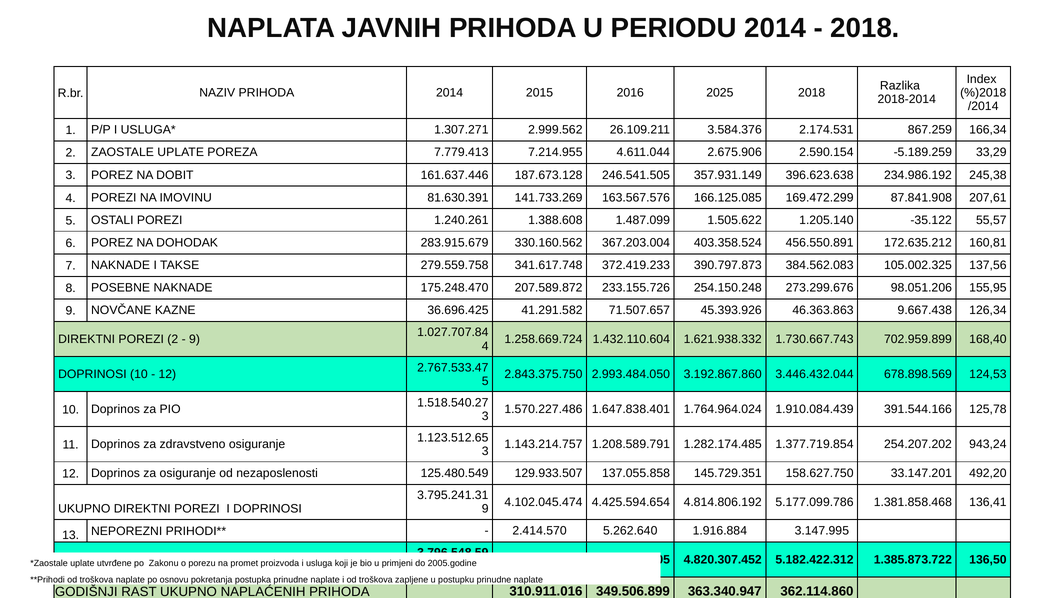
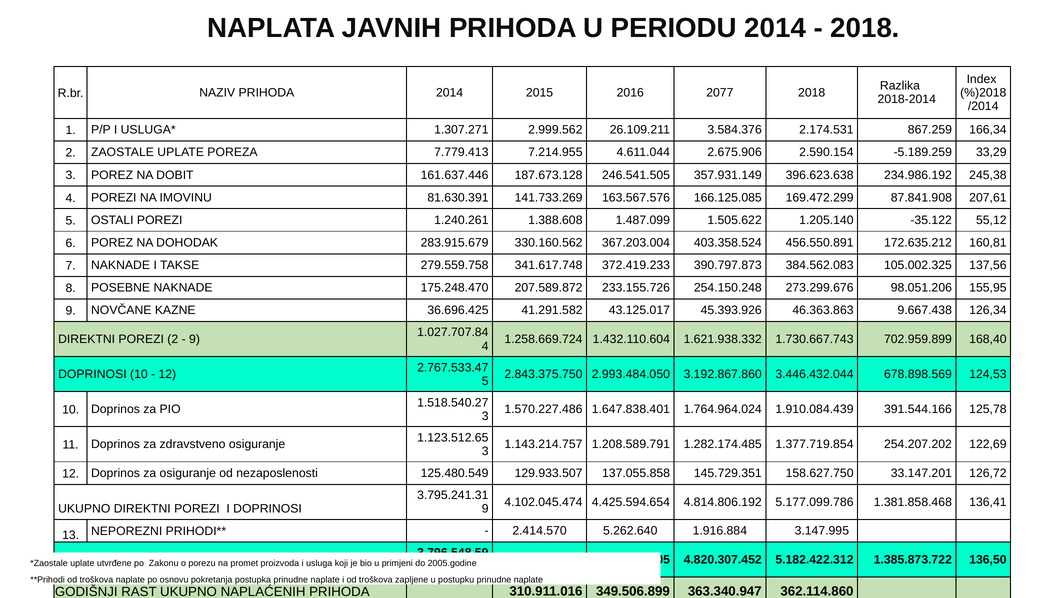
2025: 2025 -> 2077
55,57: 55,57 -> 55,12
71.507.657: 71.507.657 -> 43.125.017
943,24: 943,24 -> 122,69
492,20: 492,20 -> 126,72
